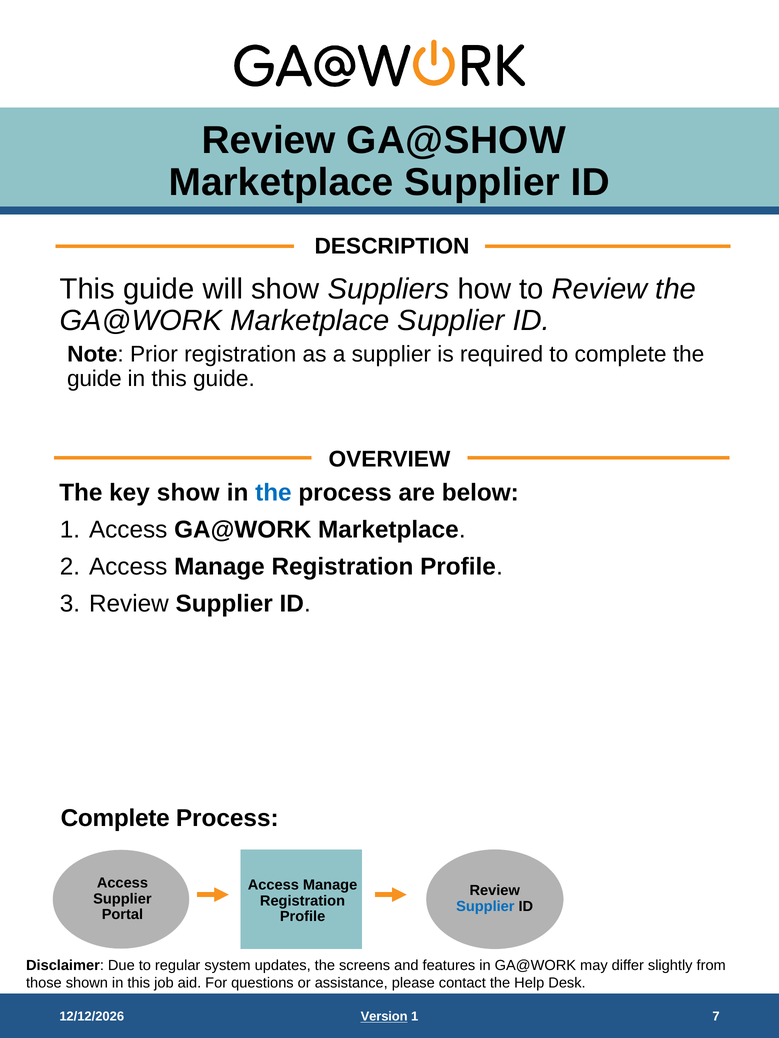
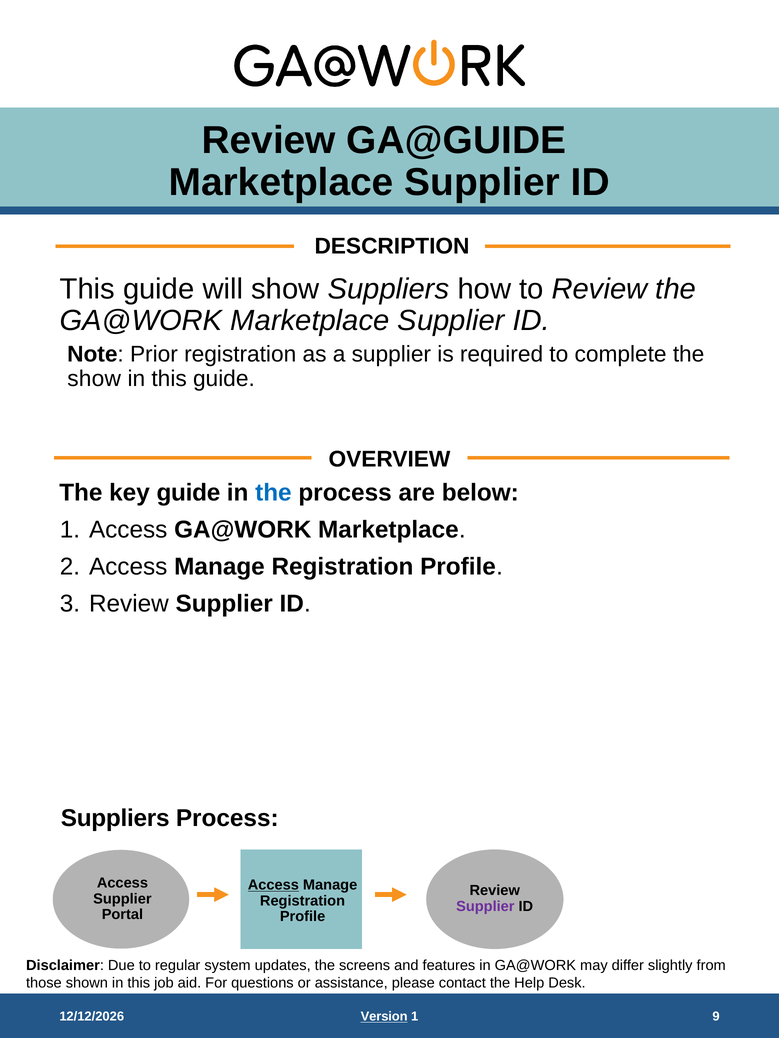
GA@SHOW: GA@SHOW -> GA@GUIDE
guide at (94, 379): guide -> show
key show: show -> guide
Complete at (115, 819): Complete -> Suppliers
Access at (273, 885) underline: none -> present
Supplier at (485, 907) colour: blue -> purple
7: 7 -> 9
